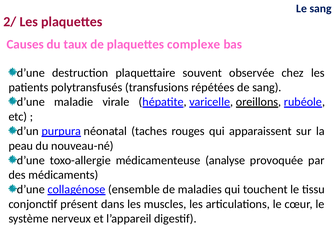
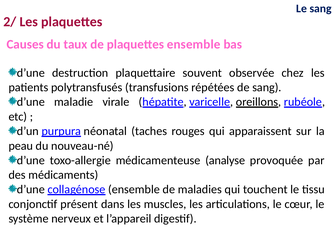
plaquettes complexe: complexe -> ensemble
